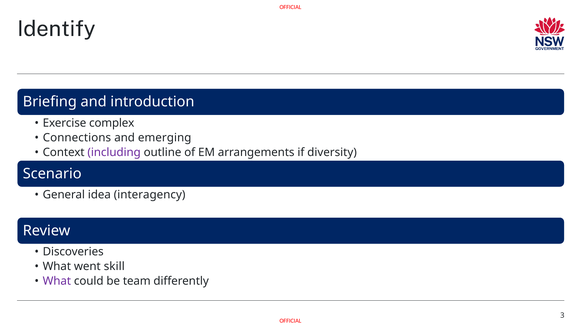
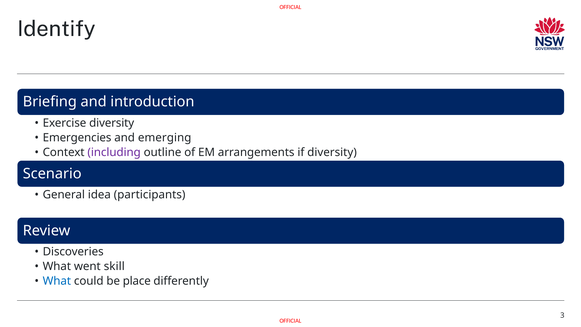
Exercise complex: complex -> diversity
Connections: Connections -> Emergencies
interagency: interagency -> participants
What at (57, 281) colour: purple -> blue
team: team -> place
